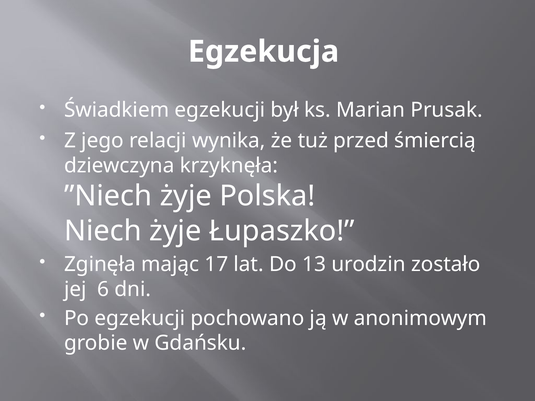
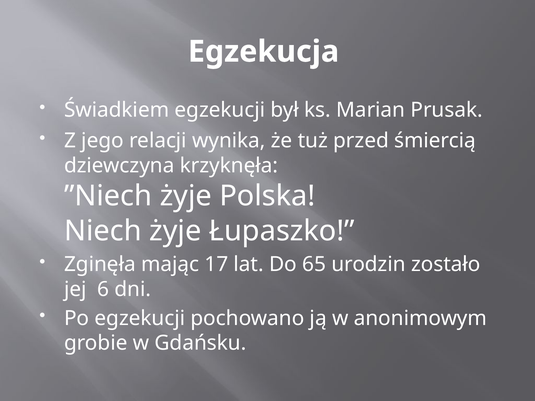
13: 13 -> 65
